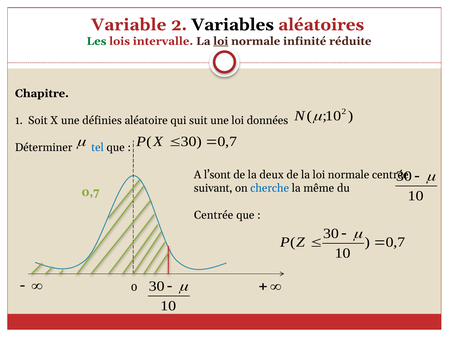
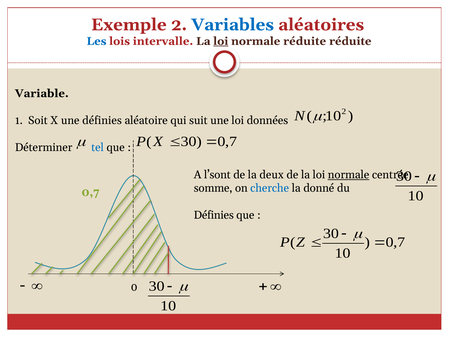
Variable: Variable -> Exemple
Variables colour: black -> blue
Les colour: green -> blue
normale infinité: infinité -> réduite
Chapitre: Chapitre -> Variable
normale at (349, 175) underline: none -> present
suivant: suivant -> somme
même: même -> donné
Centrée at (214, 215): Centrée -> Définies
